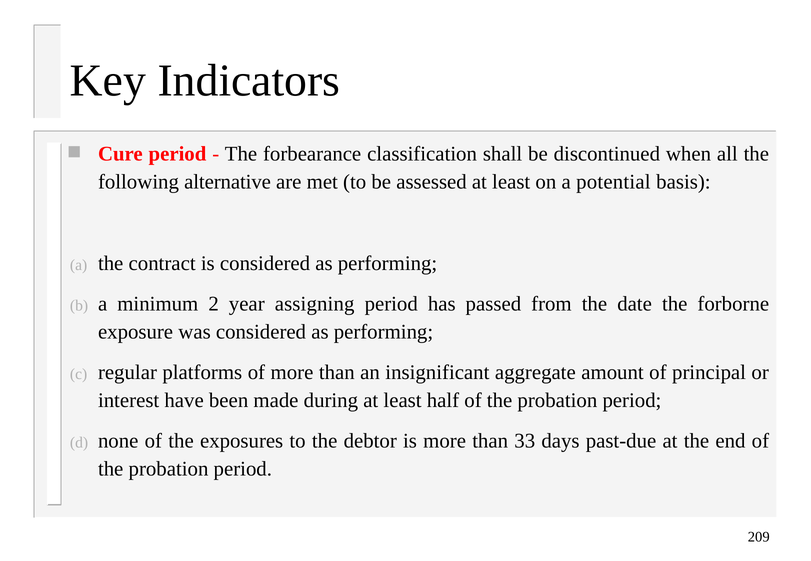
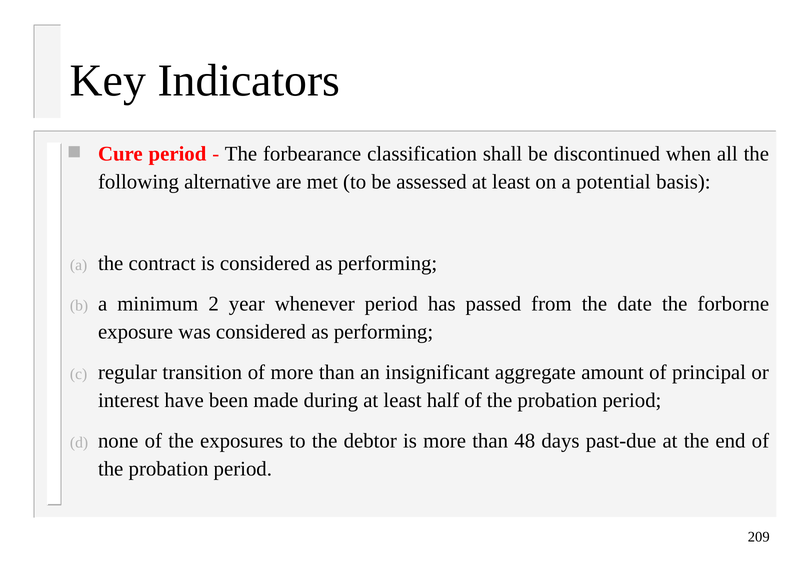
assigning: assigning -> whenever
platforms: platforms -> transition
33: 33 -> 48
